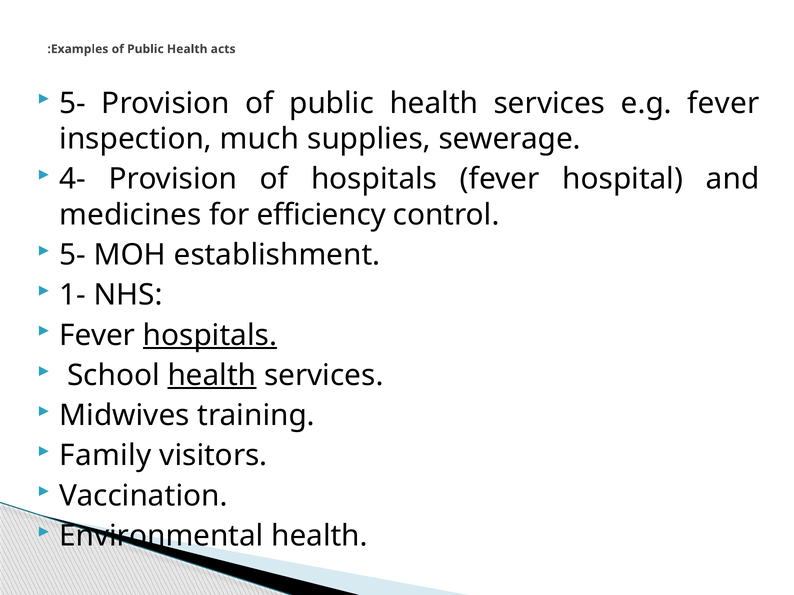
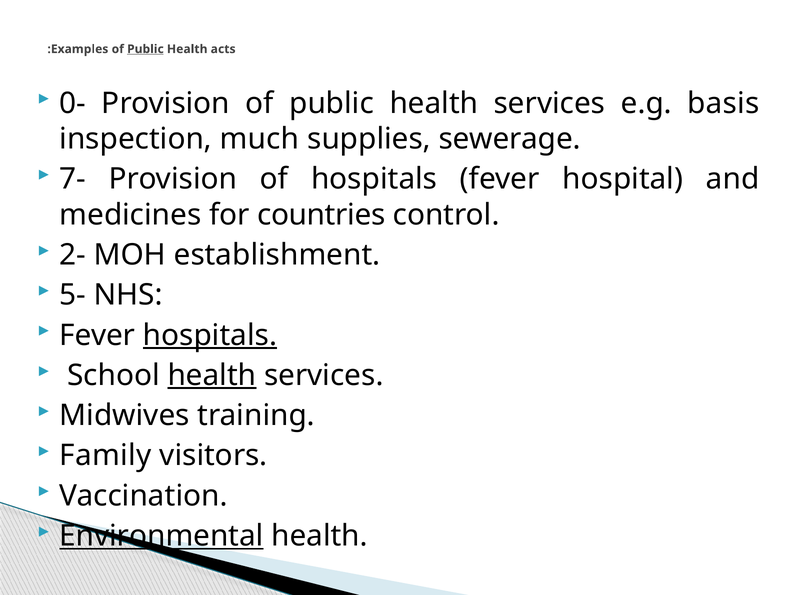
Public at (145, 49) underline: none -> present
5- at (73, 103): 5- -> 0-
e.g fever: fever -> basis
4-: 4- -> 7-
efficiency: efficiency -> countries
5- at (73, 255): 5- -> 2-
1-: 1- -> 5-
Environmental underline: none -> present
